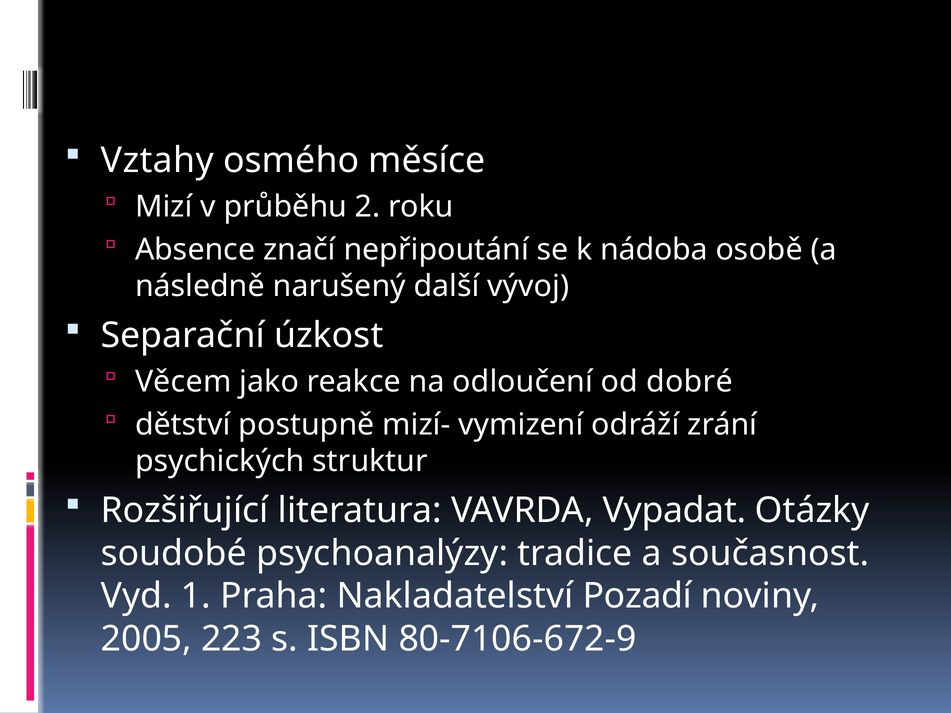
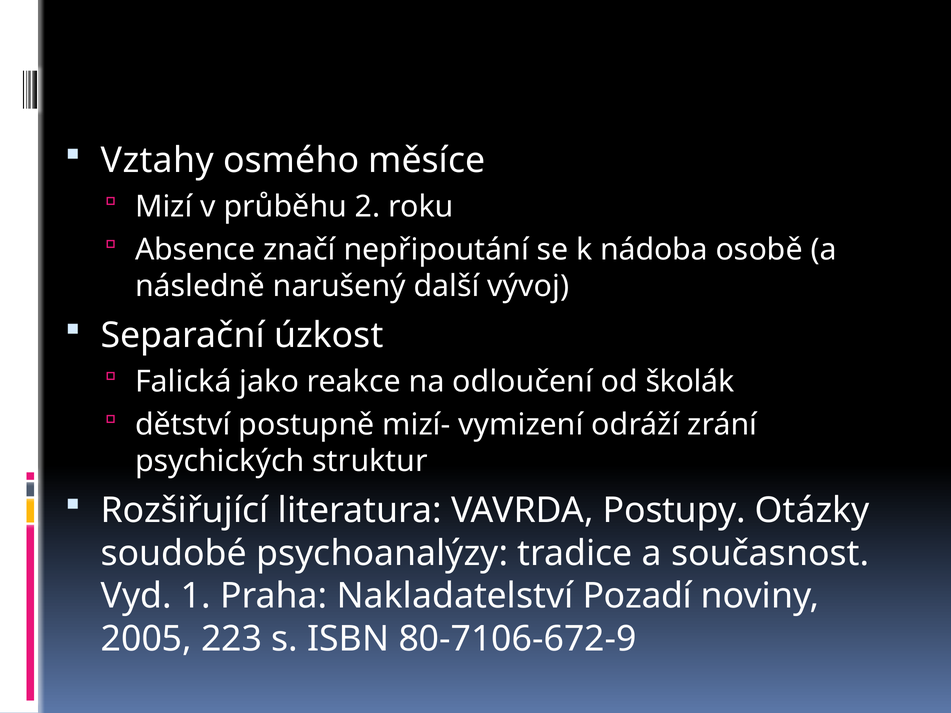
Věcem: Věcem -> Falická
dobré: dobré -> školák
Vypadat: Vypadat -> Postupy
